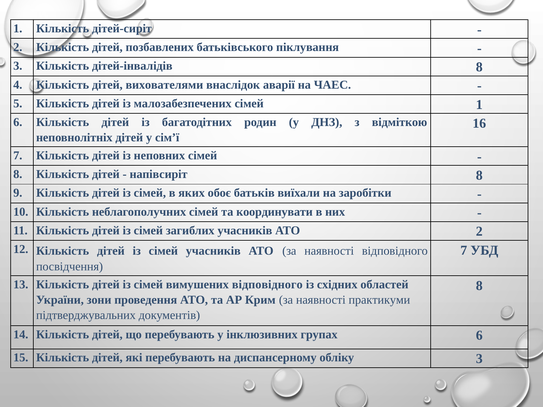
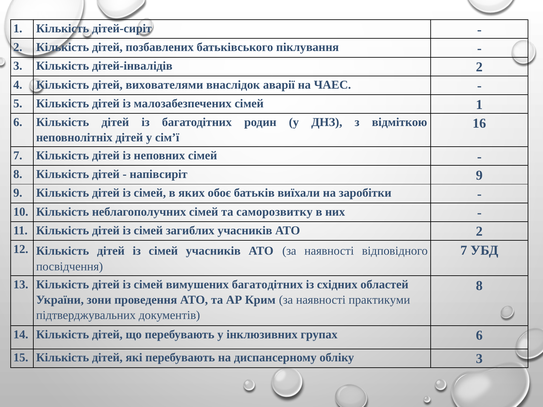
дітей-інвалідів 8: 8 -> 2
напівсиріт 8: 8 -> 9
координувати: координувати -> саморозвитку
вимушених відповідного: відповідного -> багатодітних
